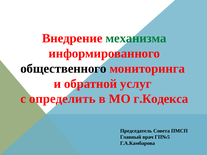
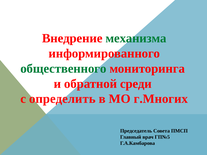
общественного colour: black -> green
услуг: услуг -> среди
г.Кодекса: г.Кодекса -> г.Многих
